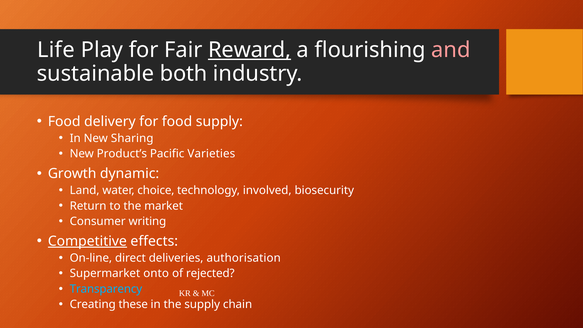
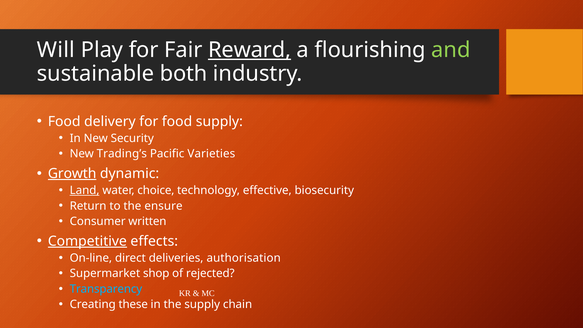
Life: Life -> Will
and colour: pink -> light green
Sharing: Sharing -> Security
Product’s: Product’s -> Trading’s
Growth underline: none -> present
Land underline: none -> present
involved: involved -> effective
market: market -> ensure
writing: writing -> written
onto: onto -> shop
